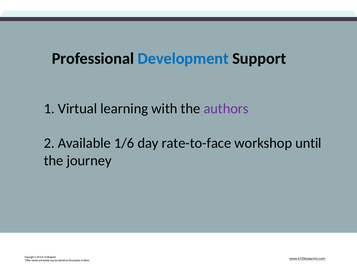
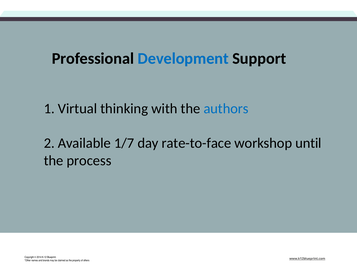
learning: learning -> thinking
authors colour: purple -> blue
1/6: 1/6 -> 1/7
journey: journey -> process
